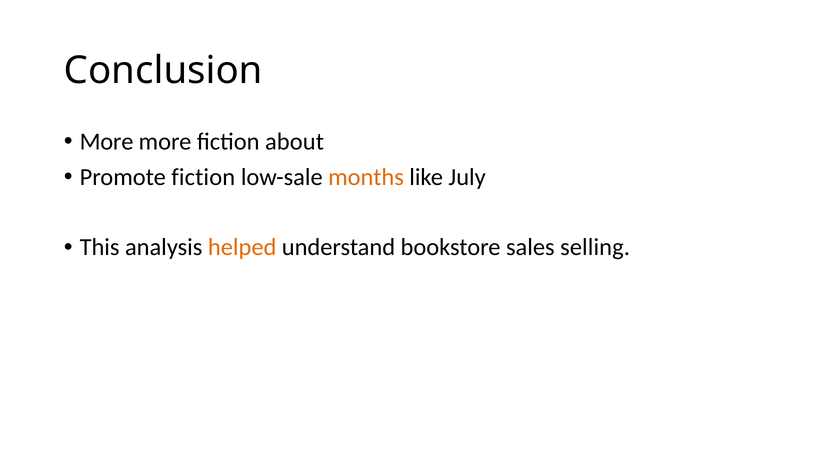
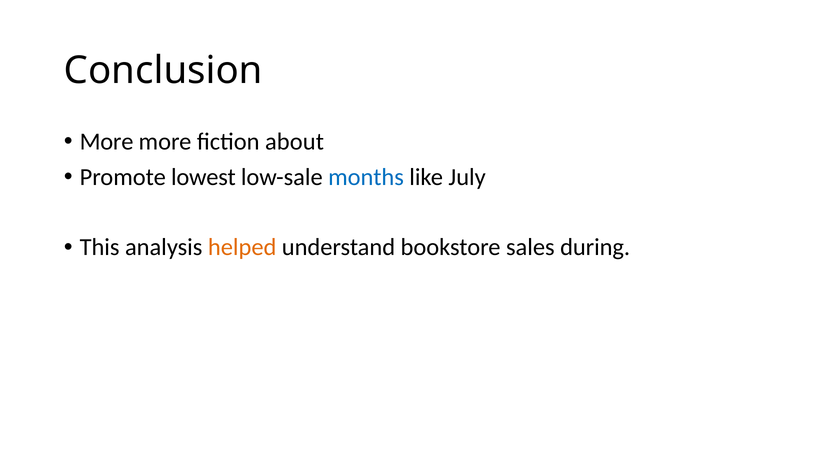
Promote fiction: fiction -> lowest
months colour: orange -> blue
selling: selling -> during
